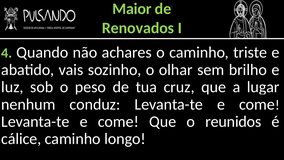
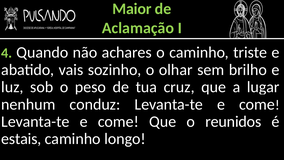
Renovados: Renovados -> Aclamação
cálice: cálice -> estais
